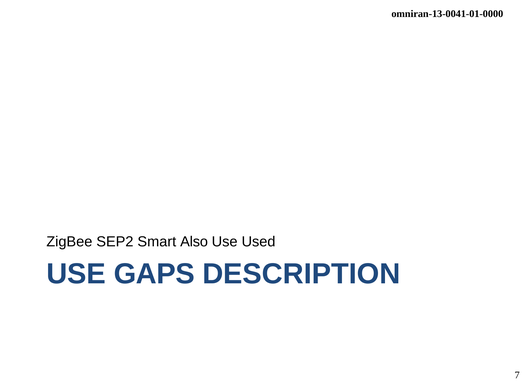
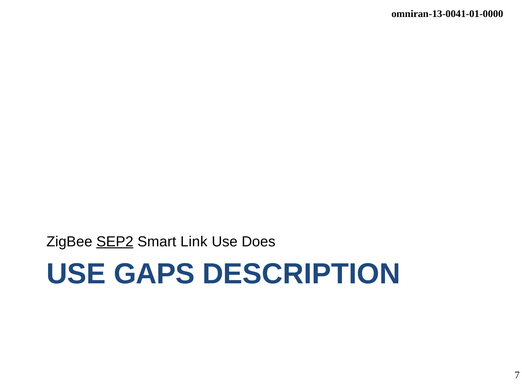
SEP2 underline: none -> present
Also: Also -> Link
Used: Used -> Does
